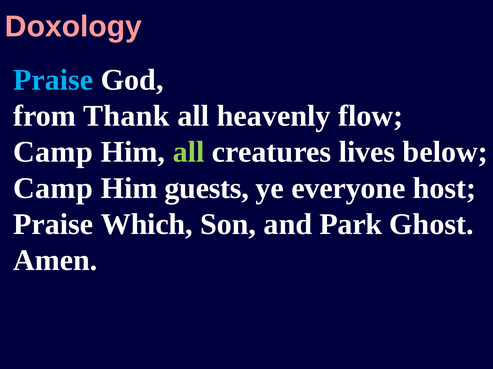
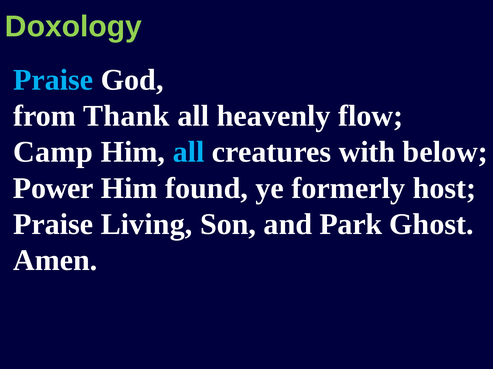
Doxology colour: pink -> light green
all at (189, 152) colour: light green -> light blue
lives: lives -> with
Camp at (53, 189): Camp -> Power
guests: guests -> found
everyone: everyone -> formerly
Which: Which -> Living
